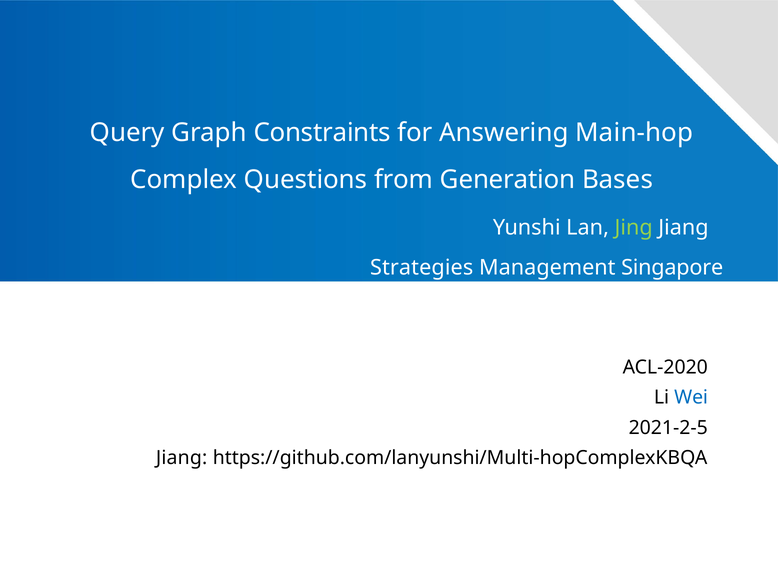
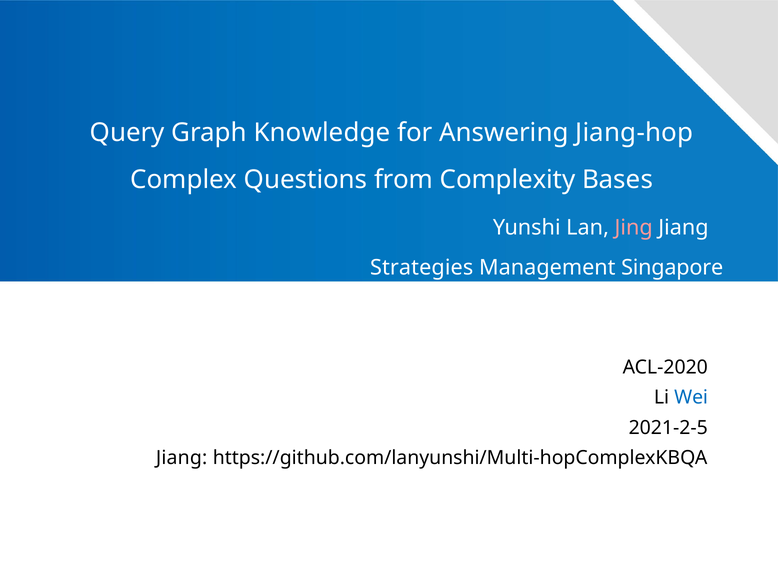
Constraints: Constraints -> Knowledge
Main-hop: Main-hop -> Jiang-hop
Generation: Generation -> Complexity
Jing colour: light green -> pink
